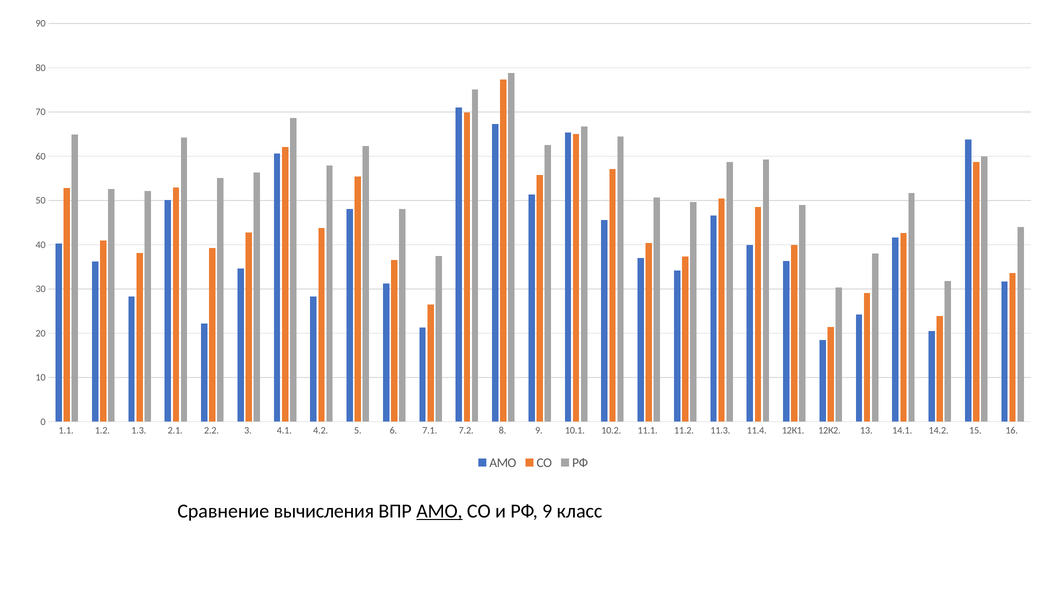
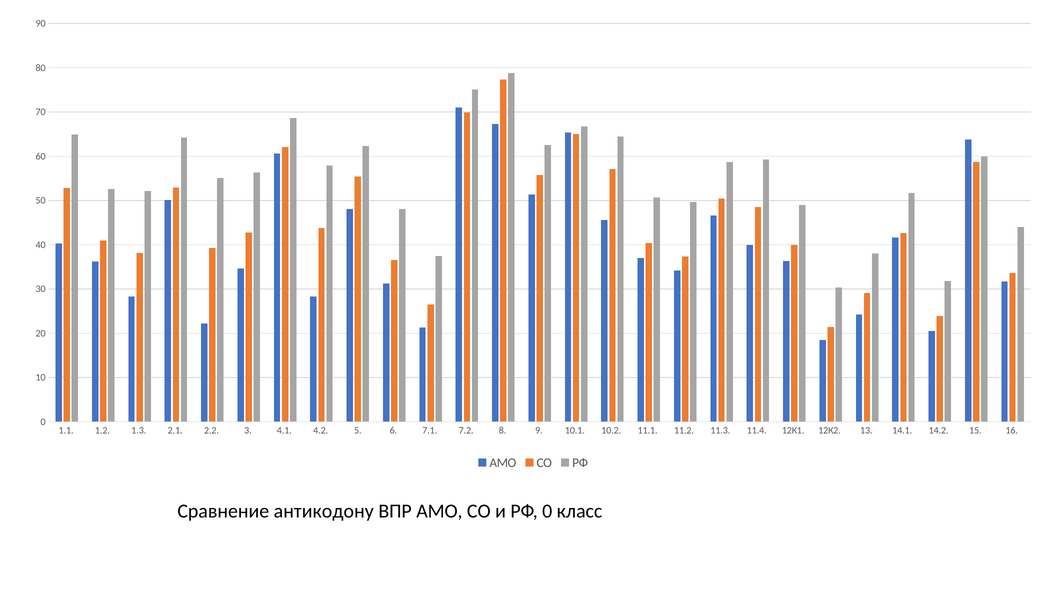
вычисления: вычисления -> антикодону
АМО at (439, 511) underline: present -> none
РФ 9: 9 -> 0
